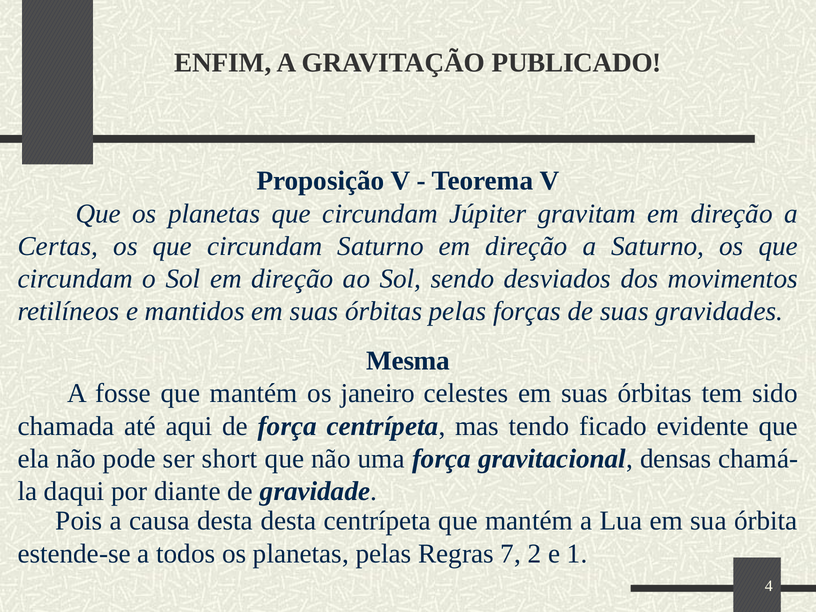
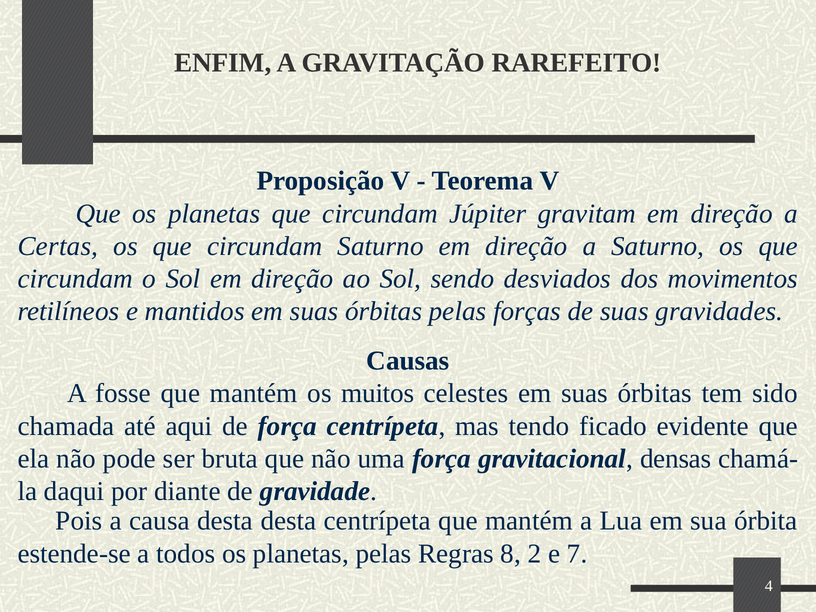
PUBLICADO: PUBLICADO -> RAREFEITO
Mesma: Mesma -> Causas
janeiro: janeiro -> muitos
short: short -> bruta
7: 7 -> 8
1: 1 -> 7
